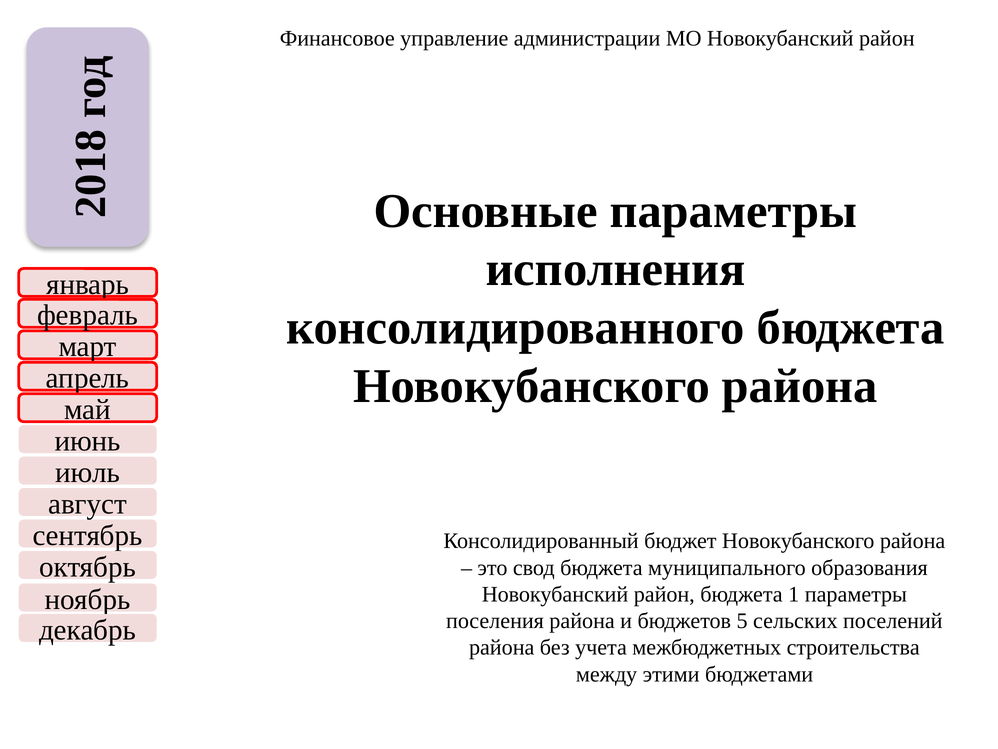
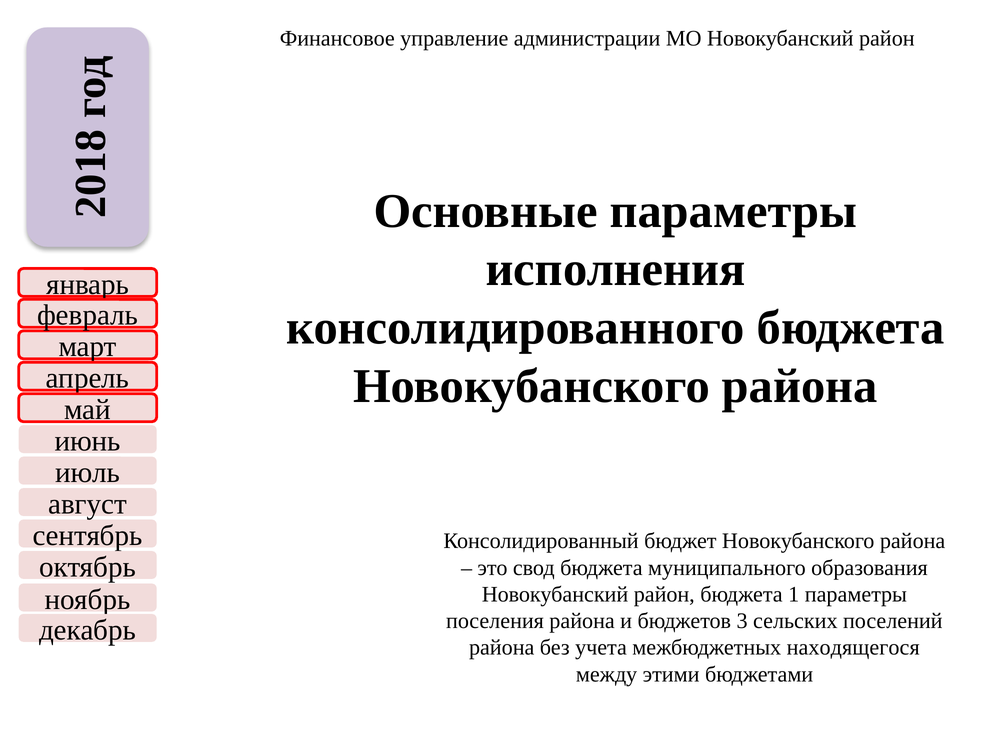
5: 5 -> 3
строительства: строительства -> находящегося
